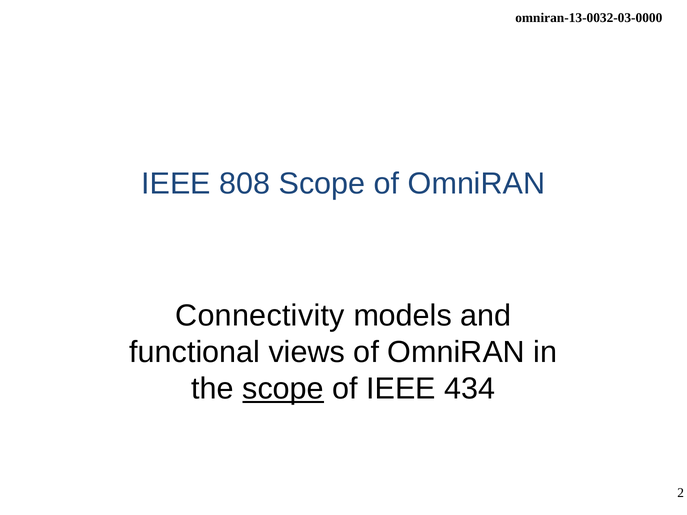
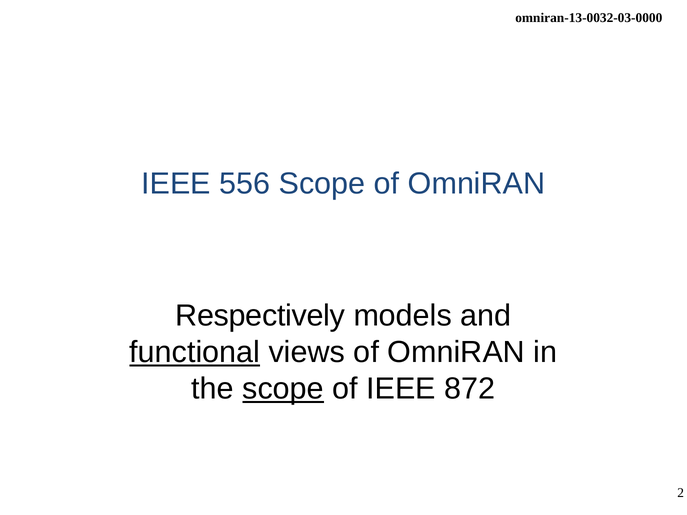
808: 808 -> 556
Connectivity: Connectivity -> Respectively
functional underline: none -> present
434: 434 -> 872
